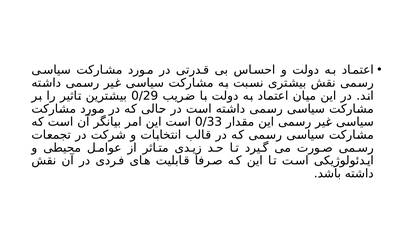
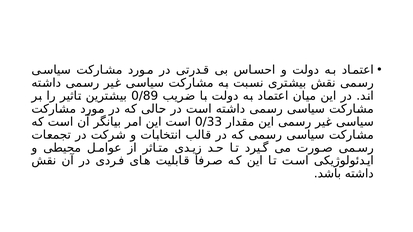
0/29: 0/29 -> 0/89
